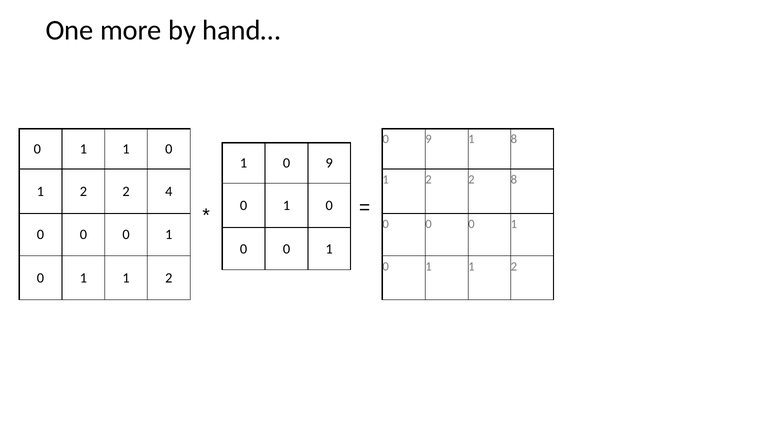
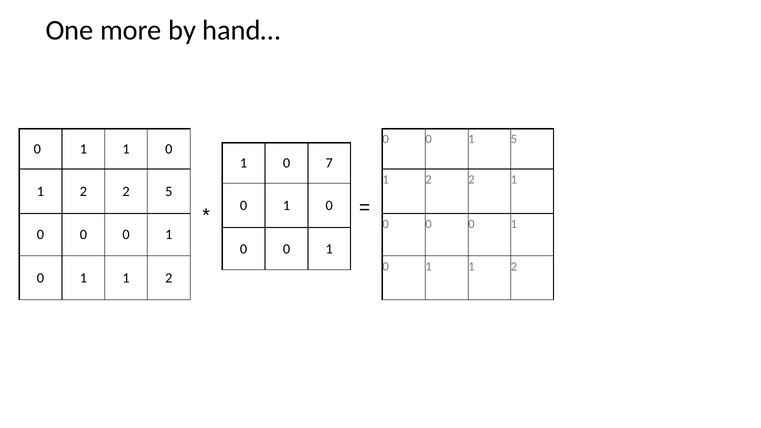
9 at (428, 139): 9 -> 0
1 8: 8 -> 5
1 0 9: 9 -> 7
2 2 8: 8 -> 1
2 4: 4 -> 5
